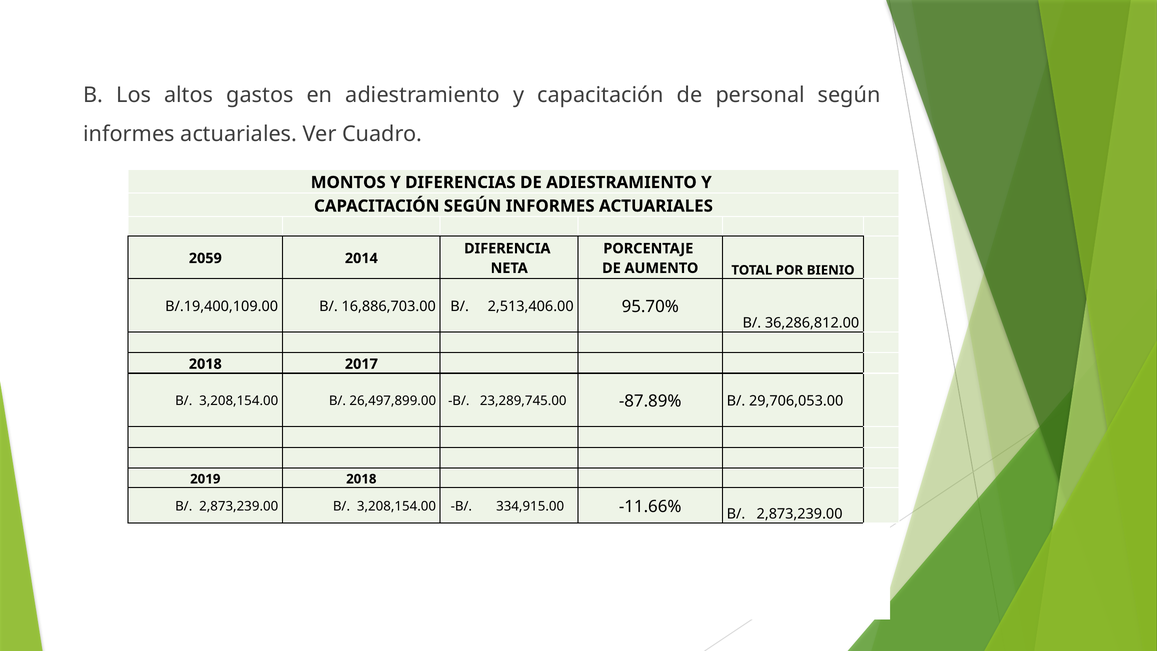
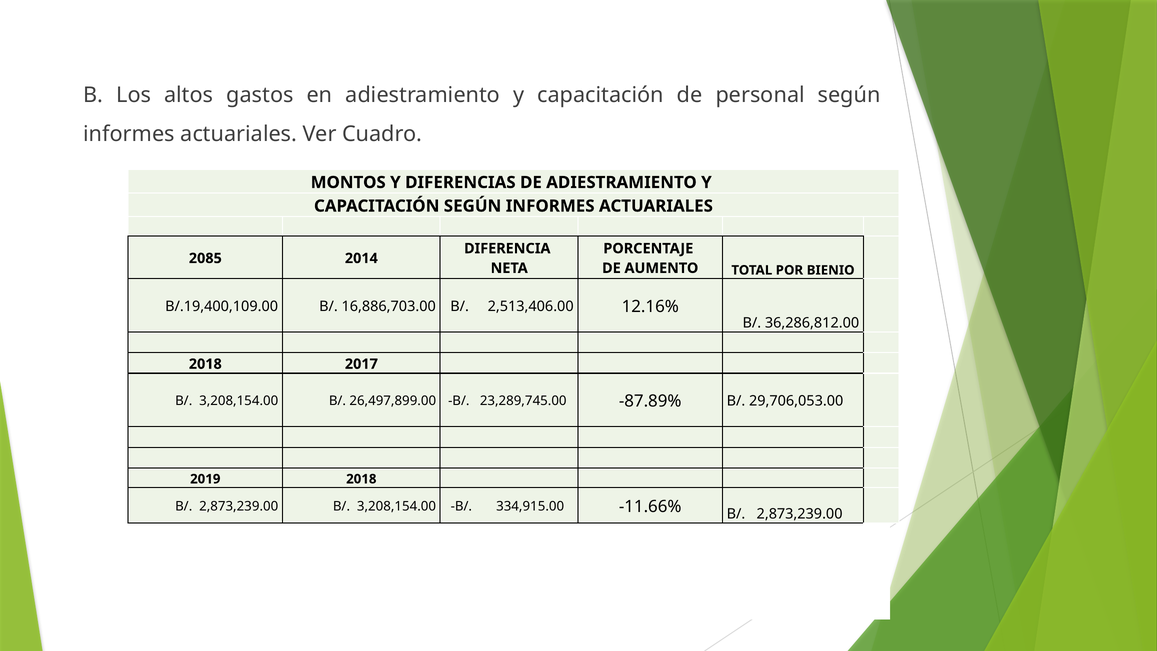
2059: 2059 -> 2085
95.70%: 95.70% -> 12.16%
